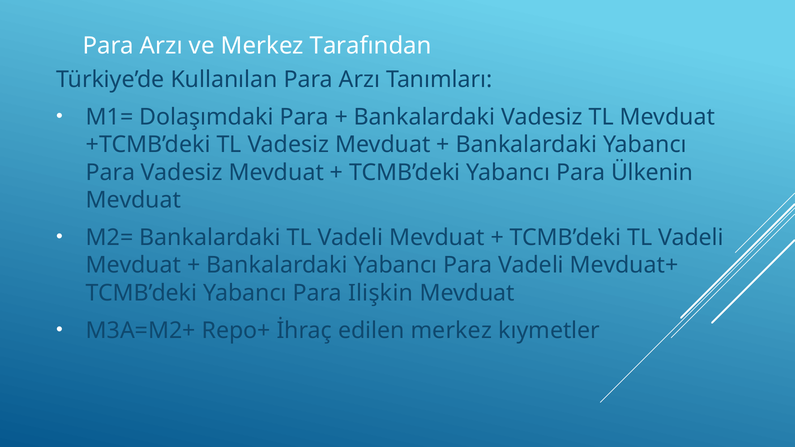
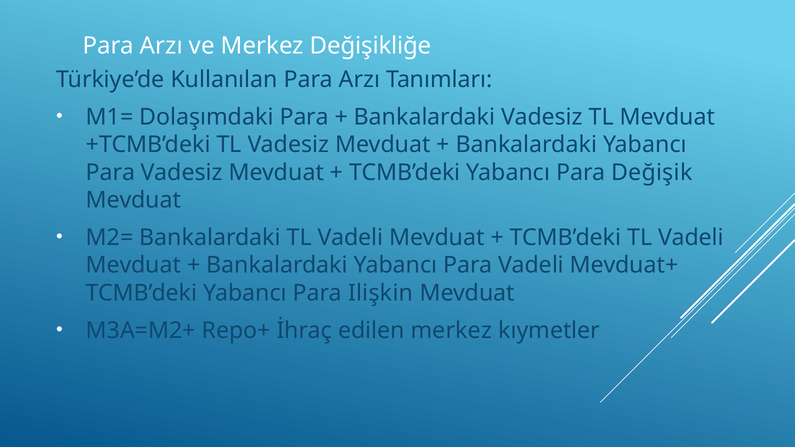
Tarafından: Tarafından -> Değişikliğe
Ülkenin: Ülkenin -> Değişik
